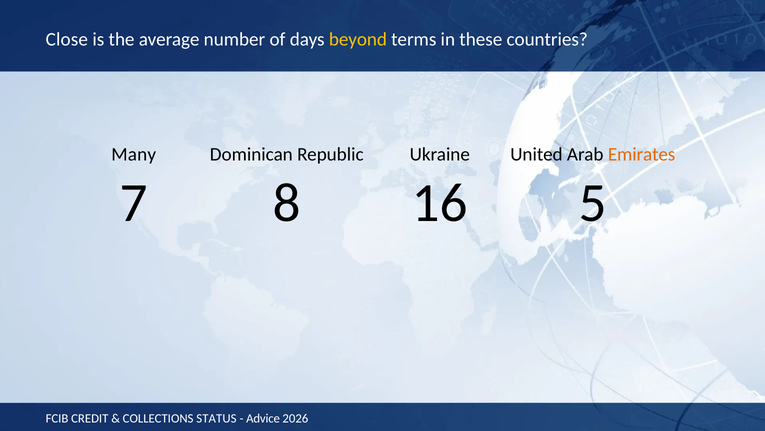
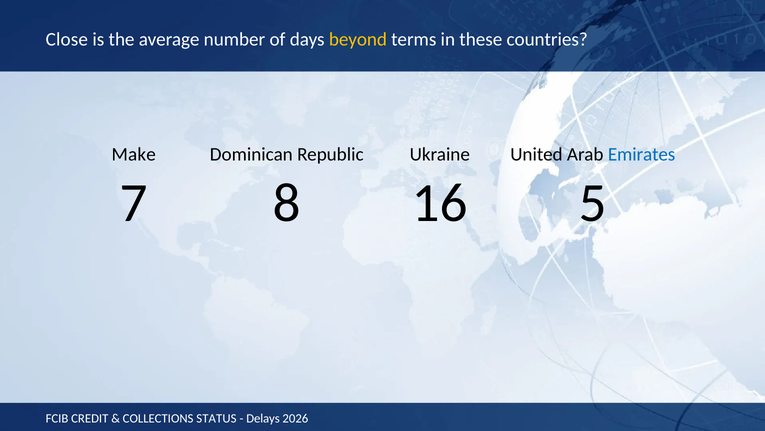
Many: Many -> Make
Emirates colour: orange -> blue
Advice: Advice -> Delays
